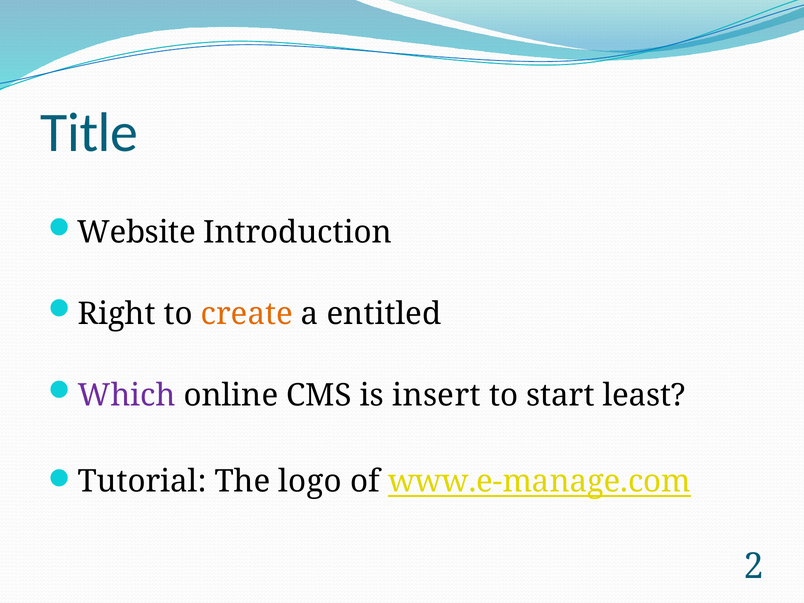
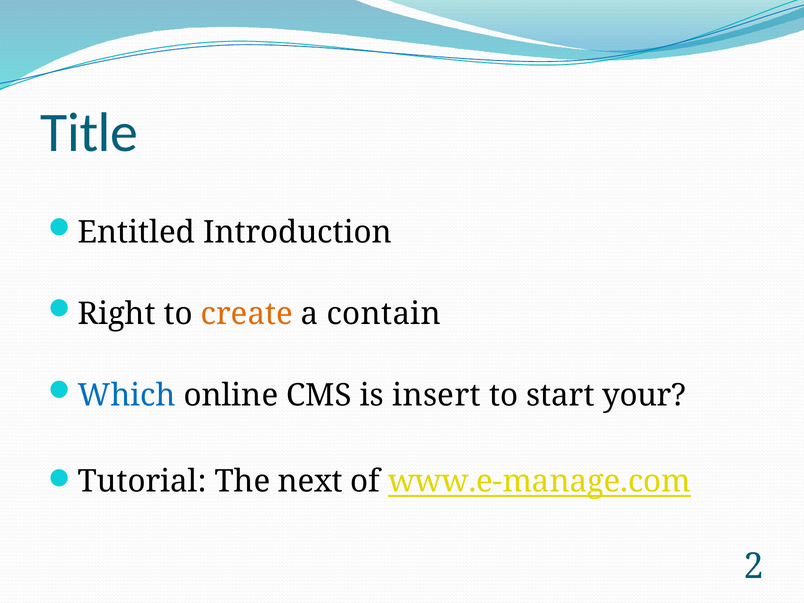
Website: Website -> Entitled
entitled: entitled -> contain
Which colour: purple -> blue
least: least -> your
logo: logo -> next
